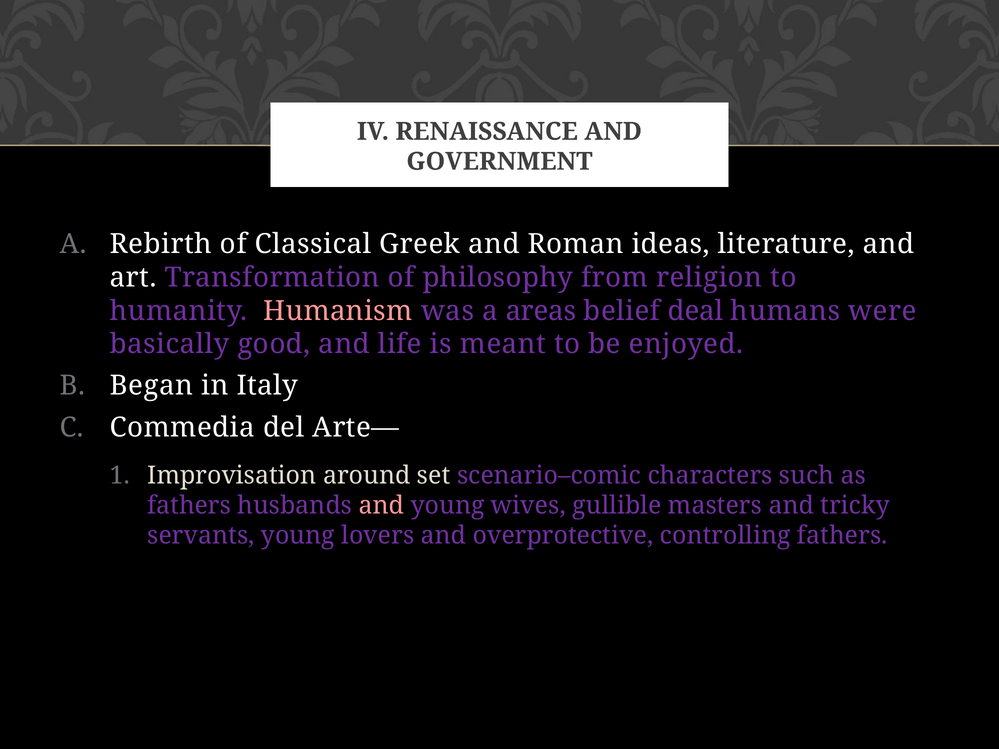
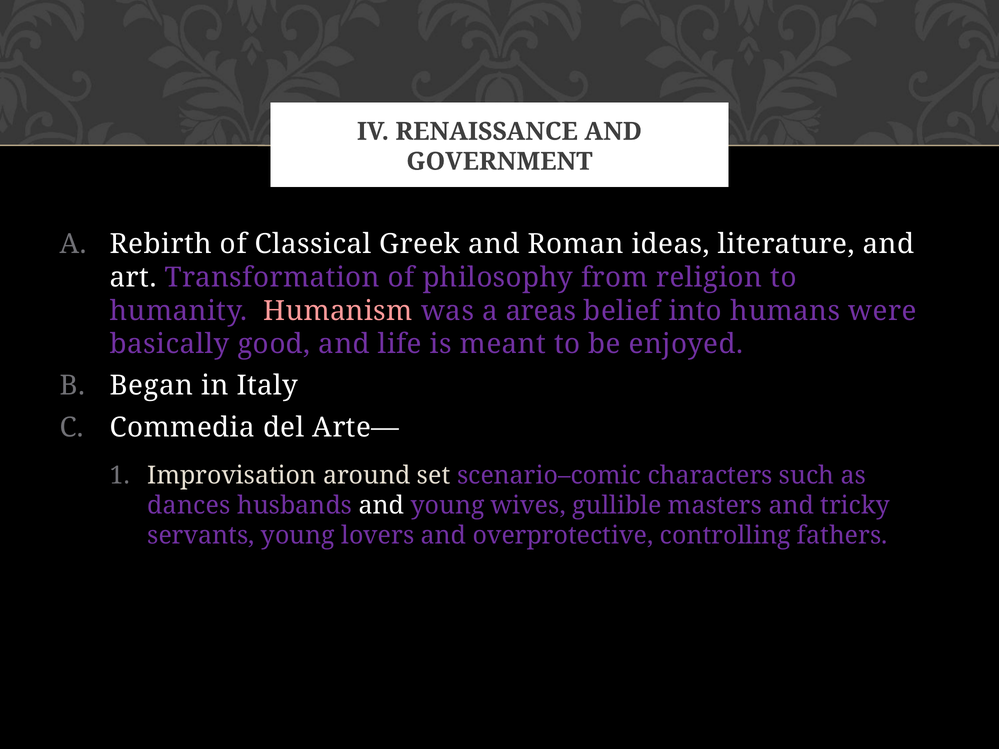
deal: deal -> into
fathers at (189, 506): fathers -> dances
and at (381, 506) colour: pink -> white
